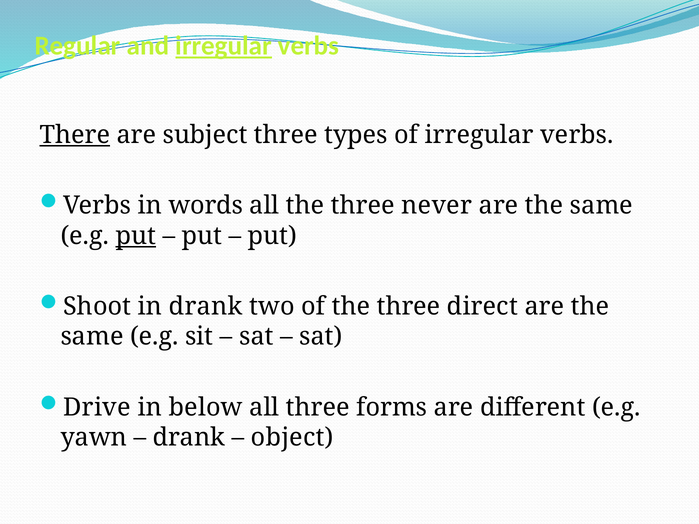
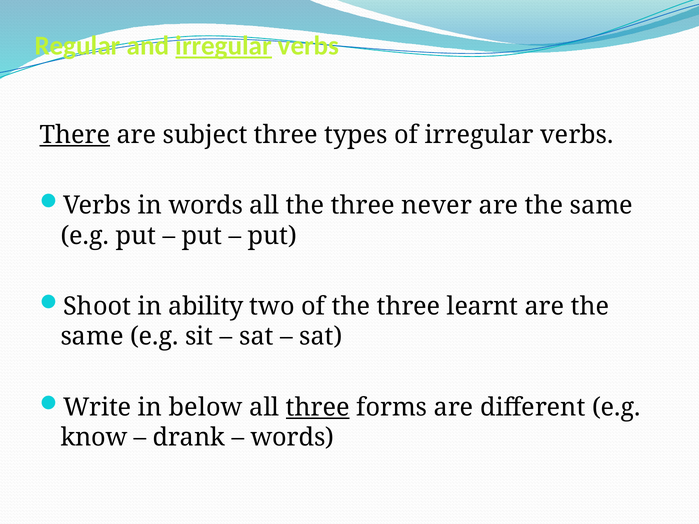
put at (136, 236) underline: present -> none
in drank: drank -> ability
direct: direct -> learnt
Drive: Drive -> Write
three at (318, 407) underline: none -> present
yawn: yawn -> know
object at (292, 438): object -> words
